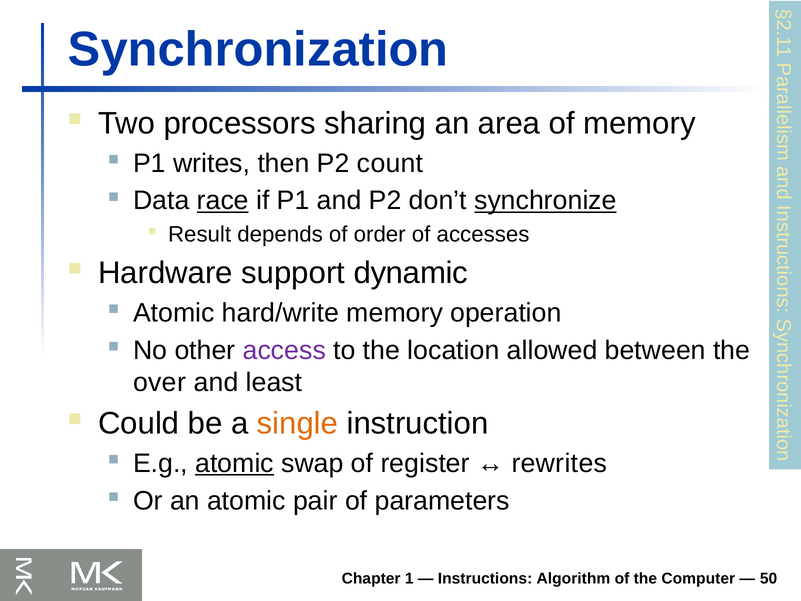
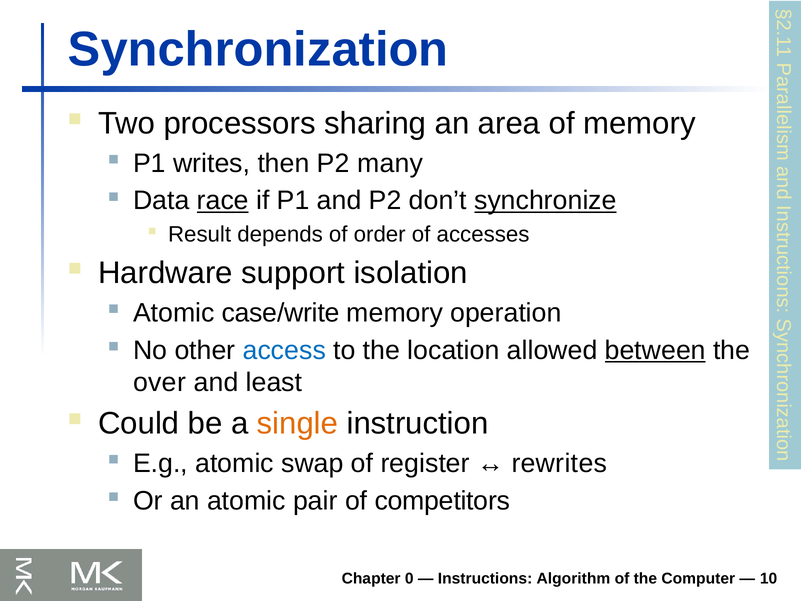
count: count -> many
dynamic: dynamic -> isolation
hard/write: hard/write -> case/write
access colour: purple -> blue
between underline: none -> present
atomic at (235, 463) underline: present -> none
parameters: parameters -> competitors
Chapter 1: 1 -> 0
50: 50 -> 10
